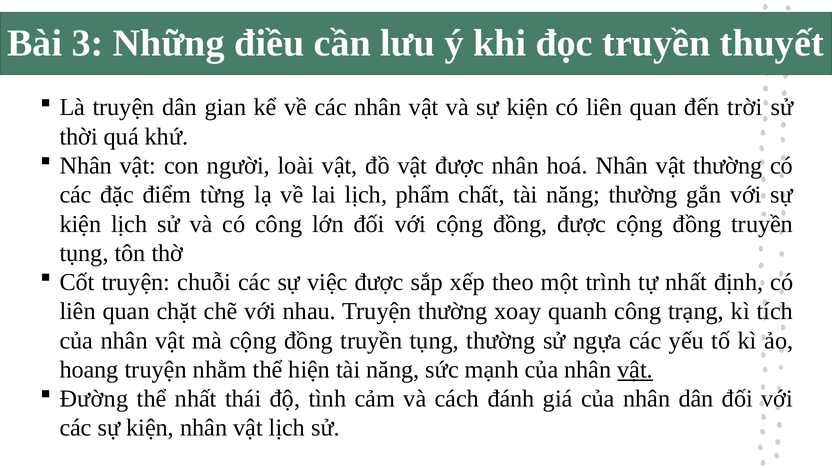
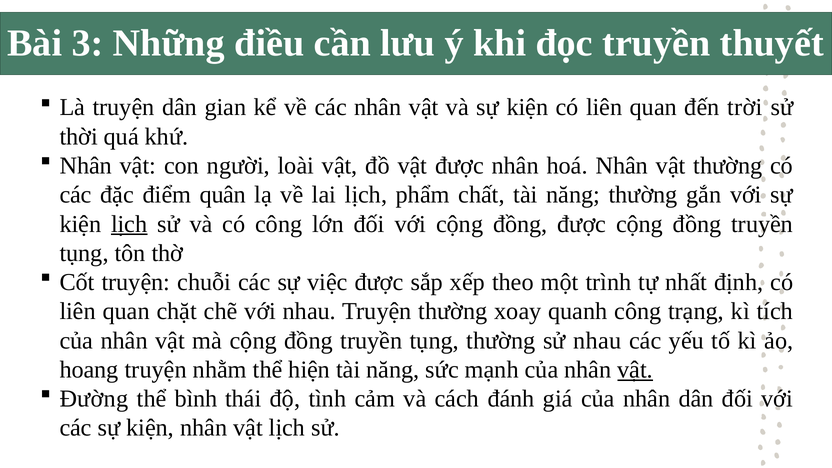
từng: từng -> quân
lịch at (129, 224) underline: none -> present
sử ngựa: ngựa -> nhau
thể nhất: nhất -> bình
